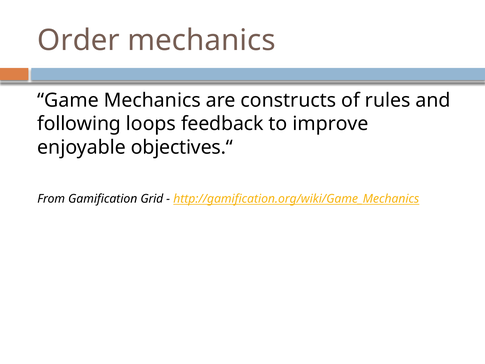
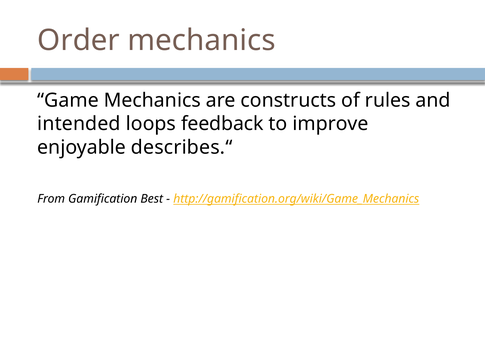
following: following -> intended
objectives.“: objectives.“ -> describes.“
Grid: Grid -> Best
